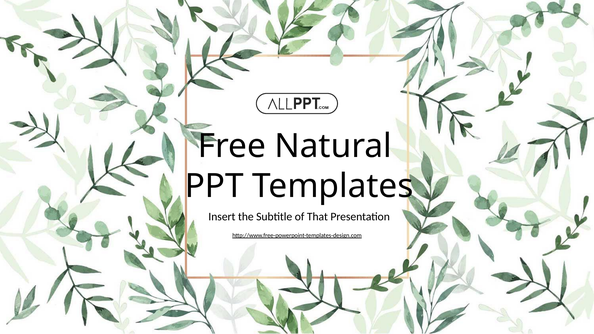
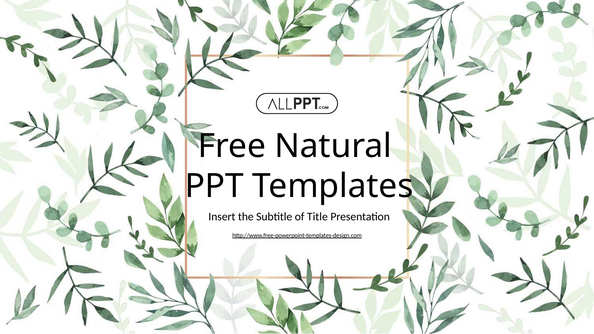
That: That -> Title
